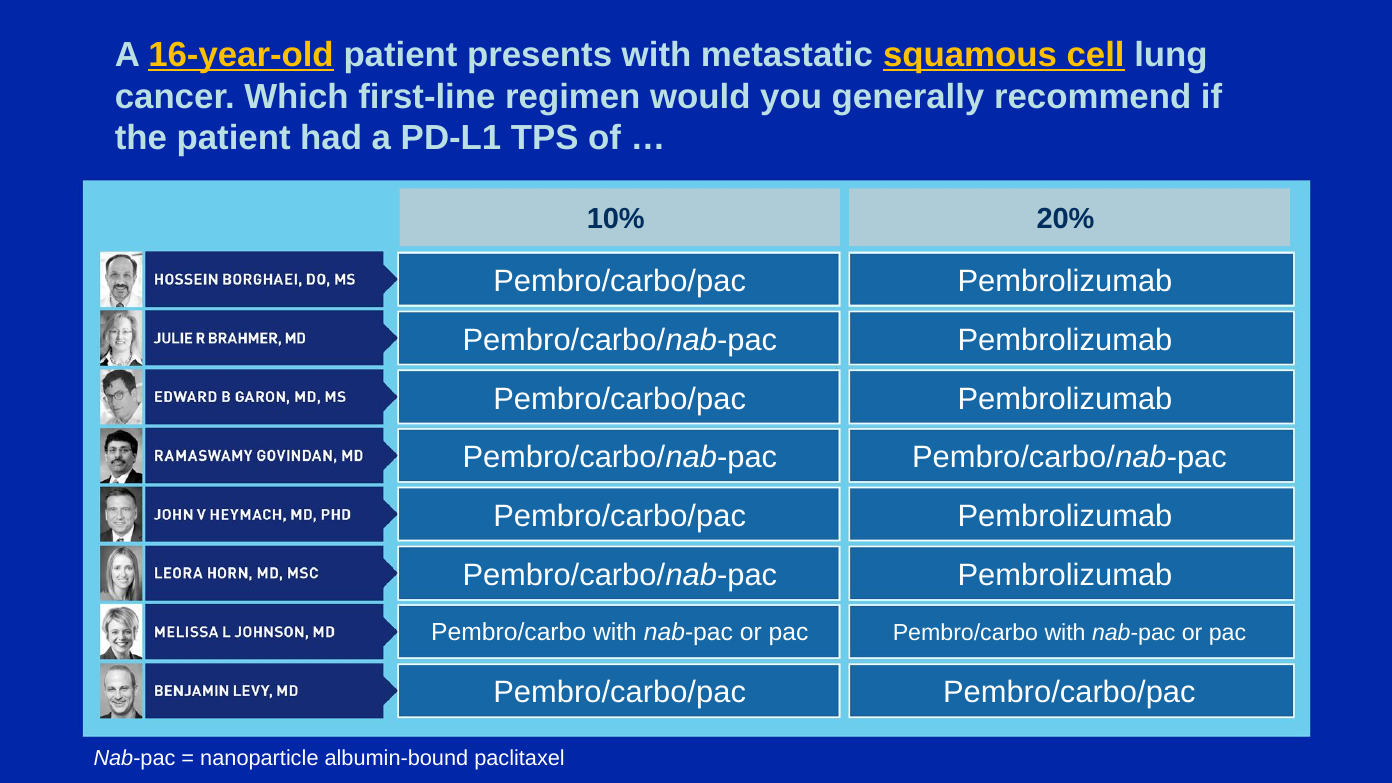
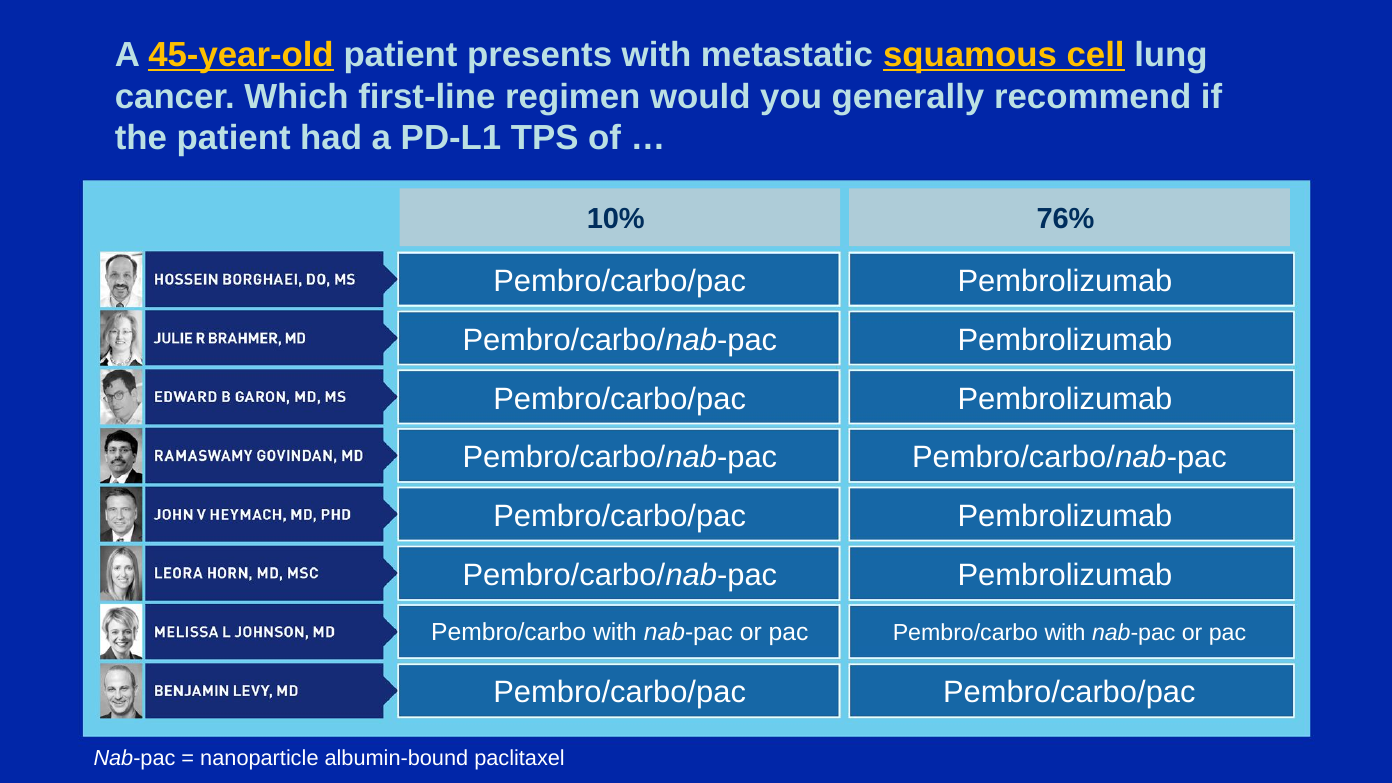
16-year-old: 16-year-old -> 45-year-old
20%: 20% -> 76%
